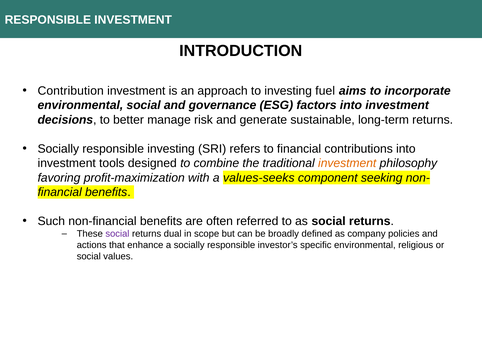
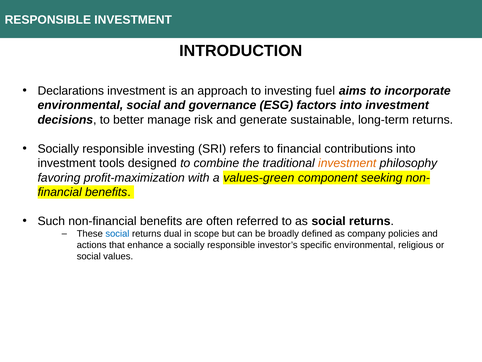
Contribution: Contribution -> Declarations
values-seeks: values-seeks -> values-green
social at (117, 234) colour: purple -> blue
